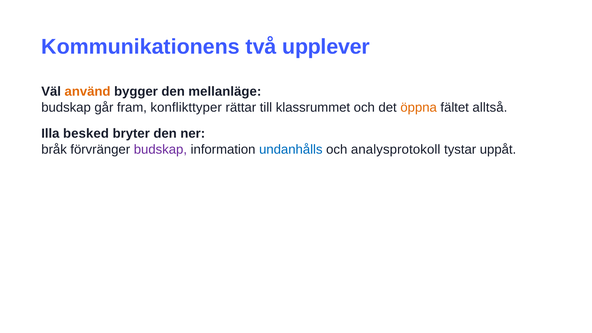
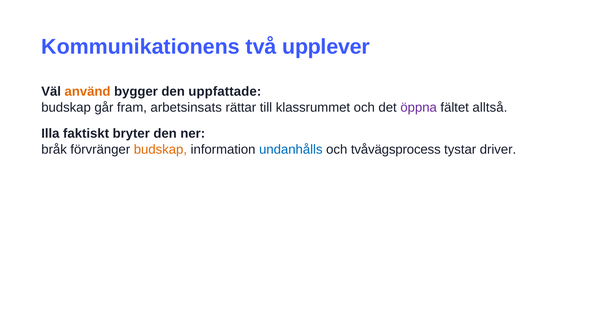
mellanläge: mellanläge -> uppfattade
konflikttyper: konflikttyper -> arbetsinsats
öppna colour: orange -> purple
besked: besked -> faktiskt
budskap at (160, 149) colour: purple -> orange
analysprotokoll: analysprotokoll -> tvåvägsprocess
uppåt: uppåt -> driver
